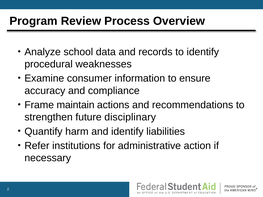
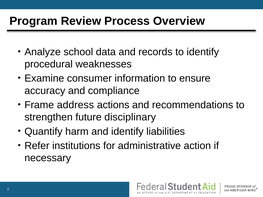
maintain: maintain -> address
